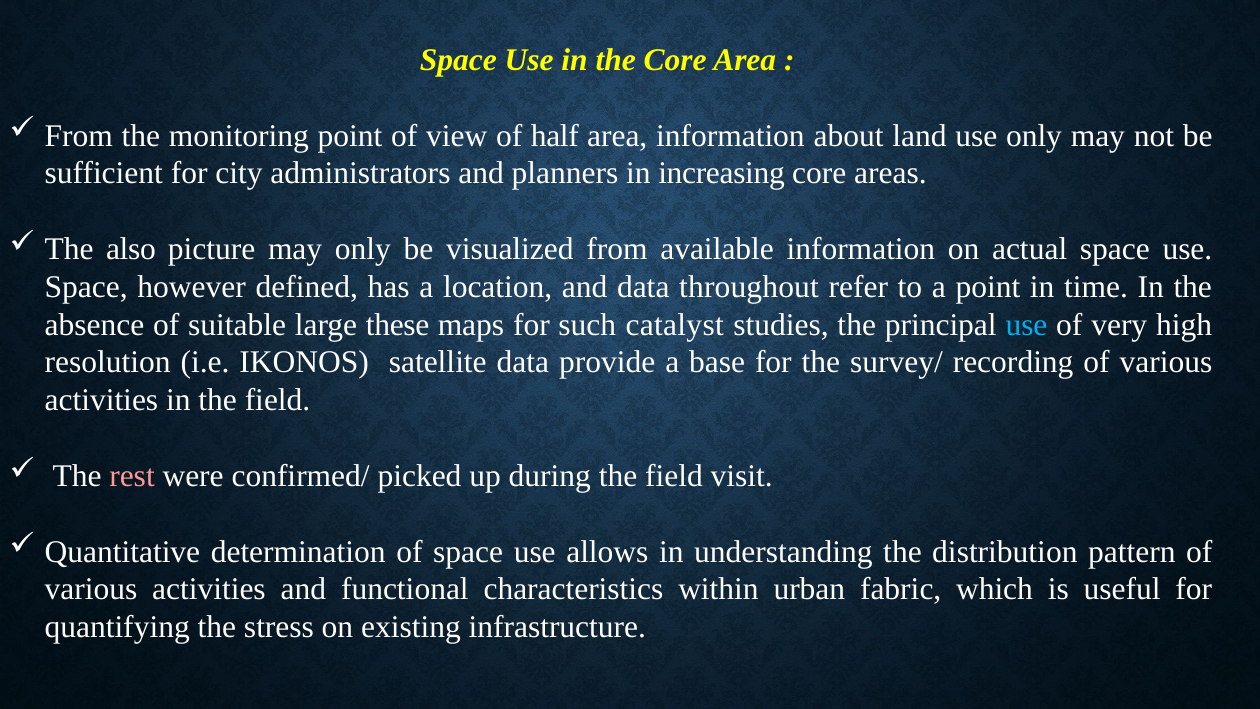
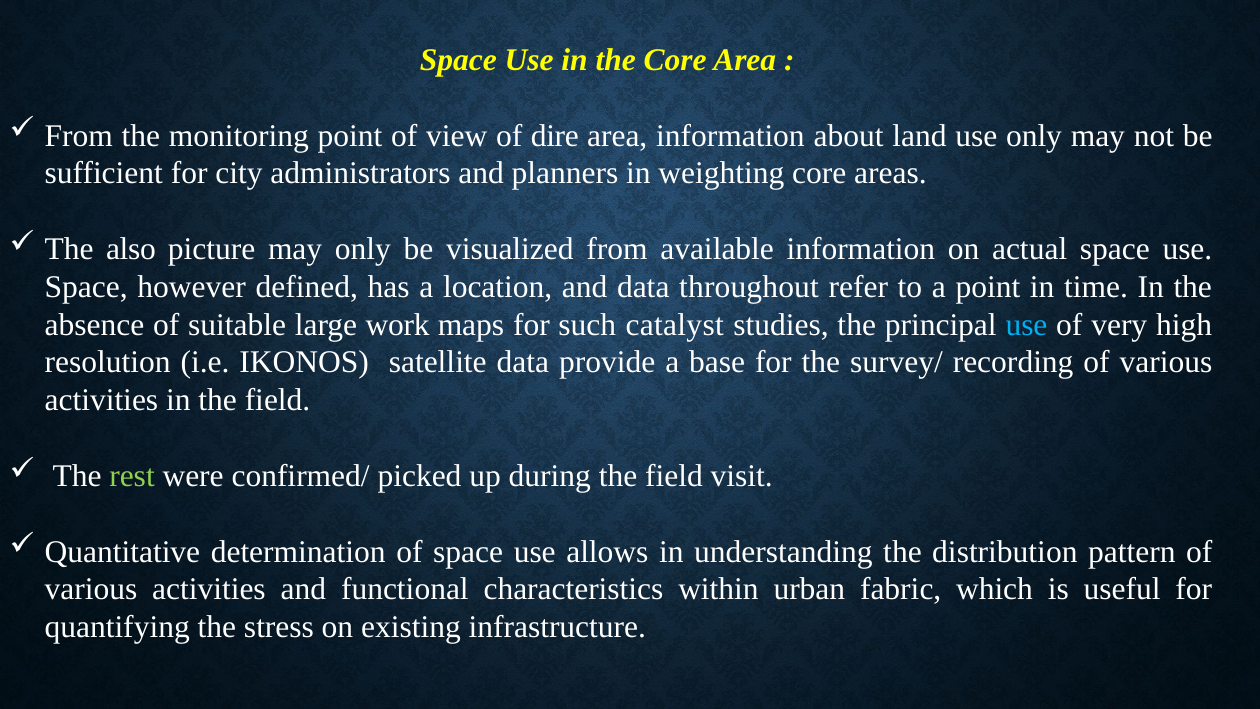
half: half -> dire
increasing: increasing -> weighting
these: these -> work
rest colour: pink -> light green
